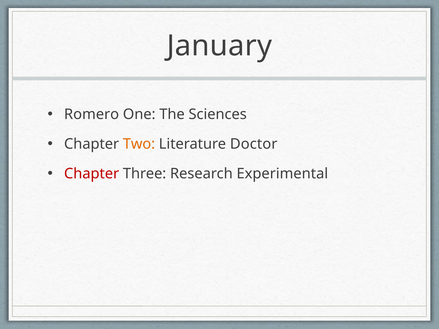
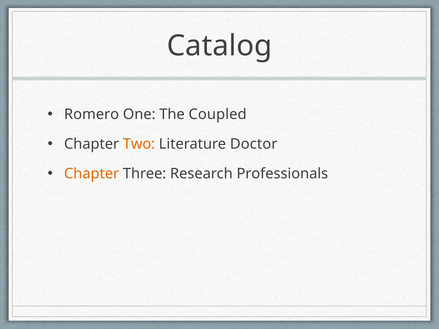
January: January -> Catalog
Sciences: Sciences -> Coupled
Chapter at (92, 174) colour: red -> orange
Experimental: Experimental -> Professionals
